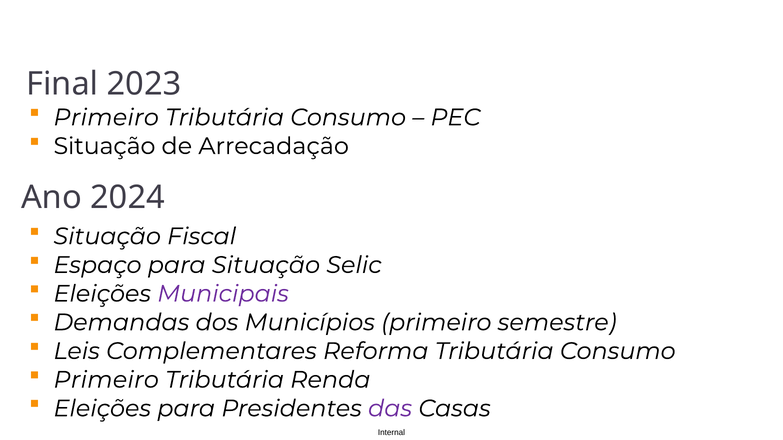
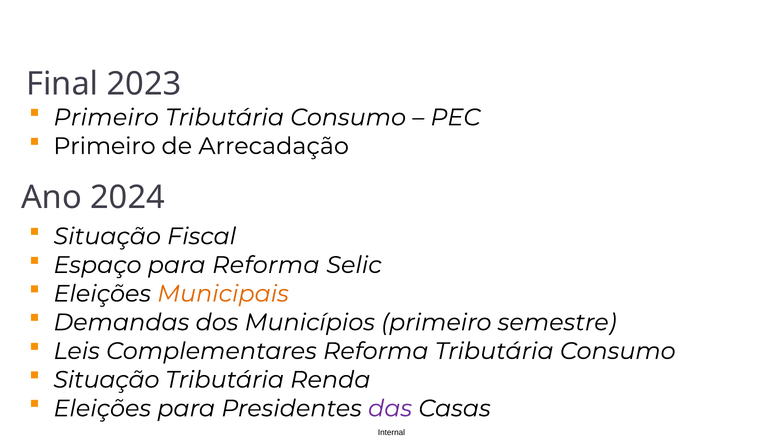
Situação at (104, 146): Situação -> Primeiro
para Situação: Situação -> Reforma
Municipais colour: purple -> orange
Primeiro at (106, 380): Primeiro -> Situação
